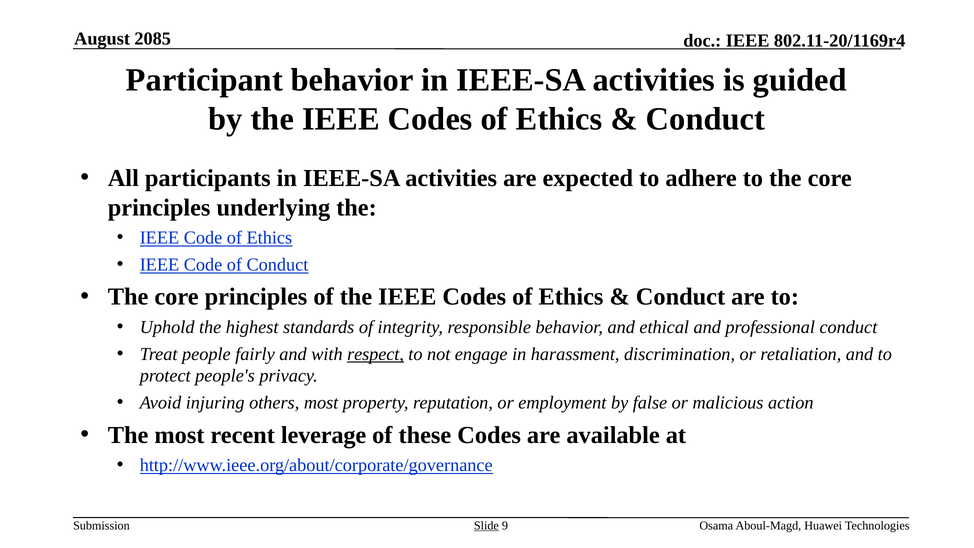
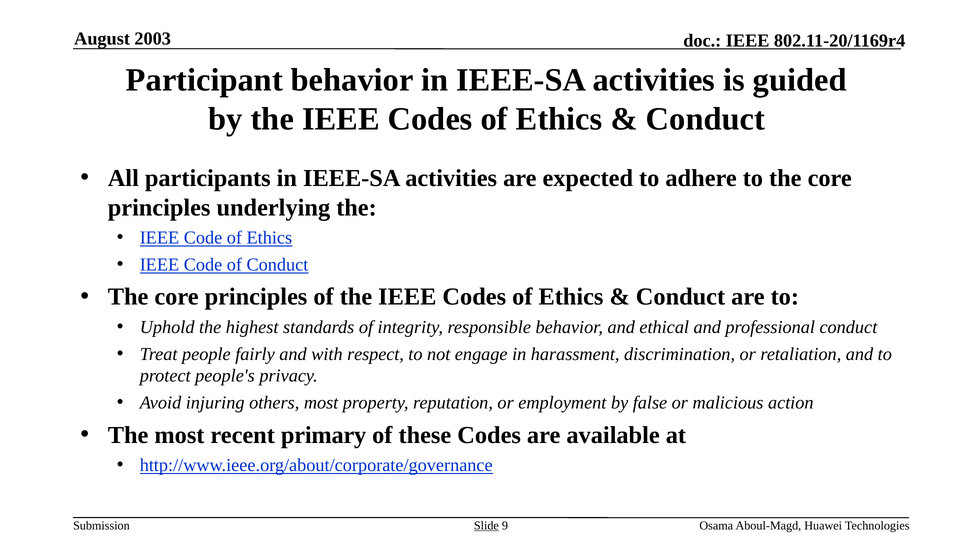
2085: 2085 -> 2003
respect underline: present -> none
leverage: leverage -> primary
